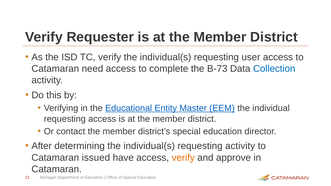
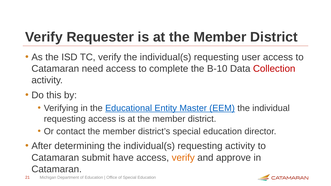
B-73: B-73 -> B-10
Collection colour: blue -> red
issued: issued -> submit
